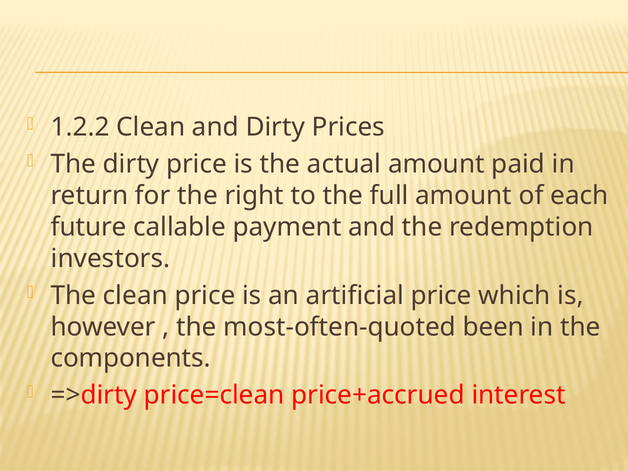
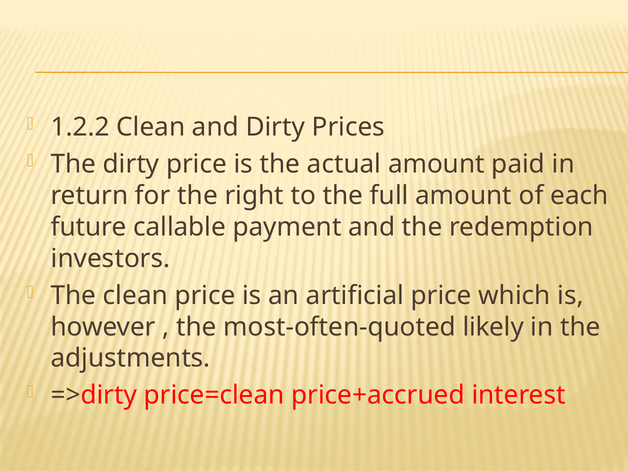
been: been -> likely
components: components -> adjustments
